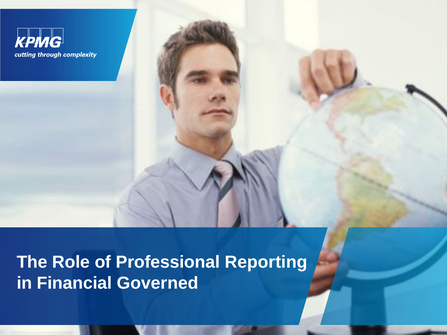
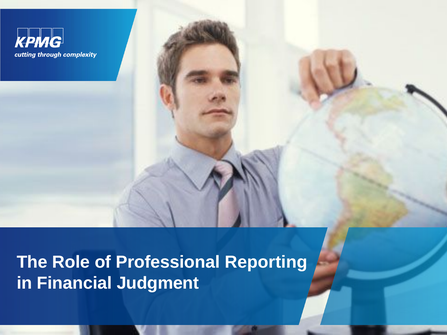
Governed: Governed -> Judgment
